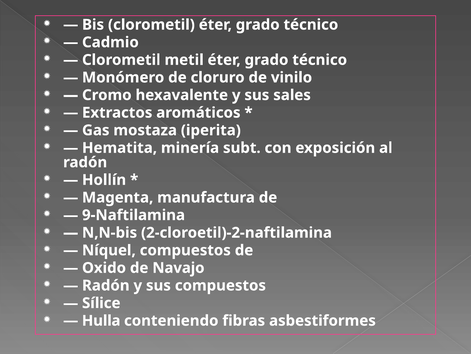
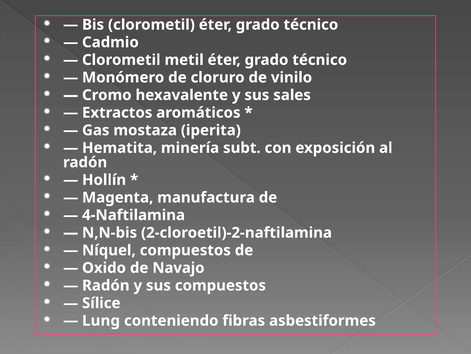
9-Naftilamina: 9-Naftilamina -> 4-Naftilamina
Hulla: Hulla -> Lung
